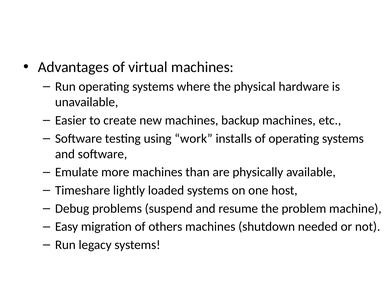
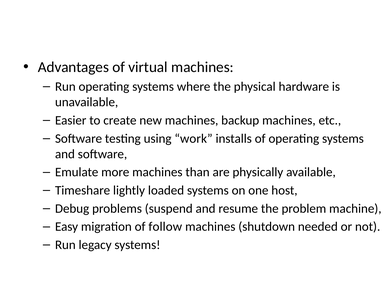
others: others -> follow
